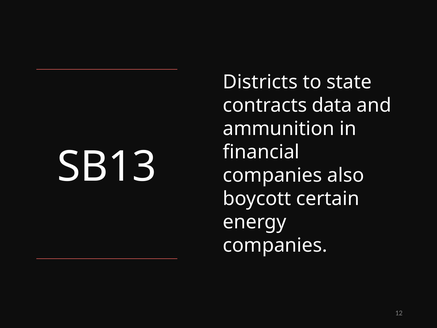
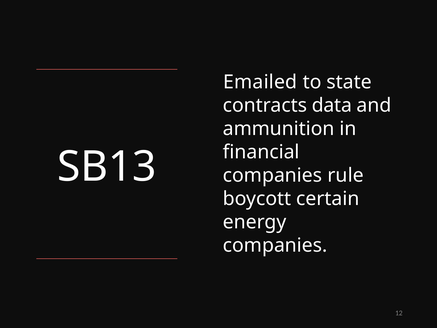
Districts: Districts -> Emailed
also: also -> rule
